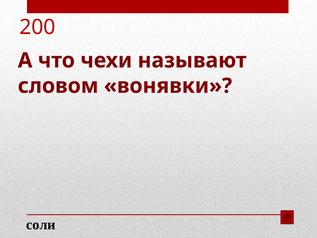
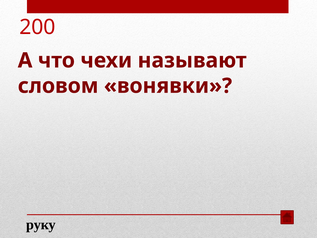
соли: соли -> руку
